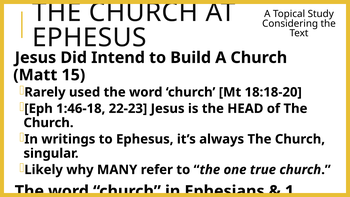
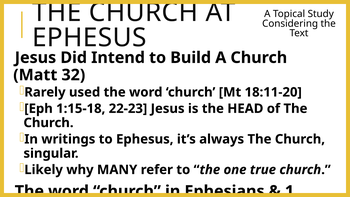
15: 15 -> 32
18:18-20: 18:18-20 -> 18:11-20
1:46-18: 1:46-18 -> 1:15-18
